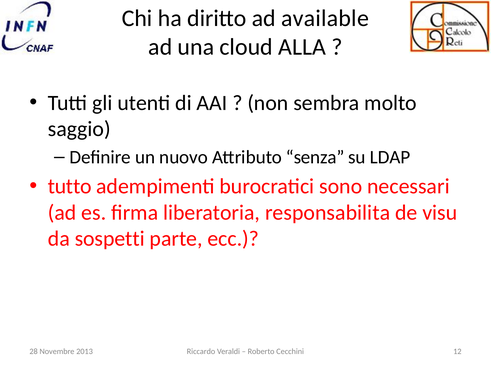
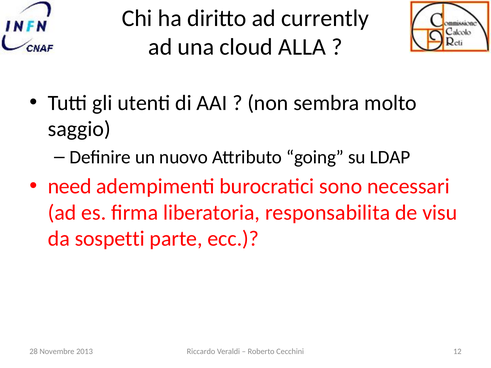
available: available -> currently
senza: senza -> going
tutto: tutto -> need
